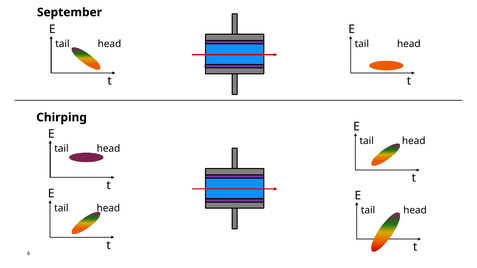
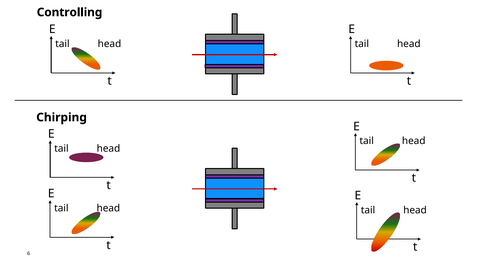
September: September -> Controlling
